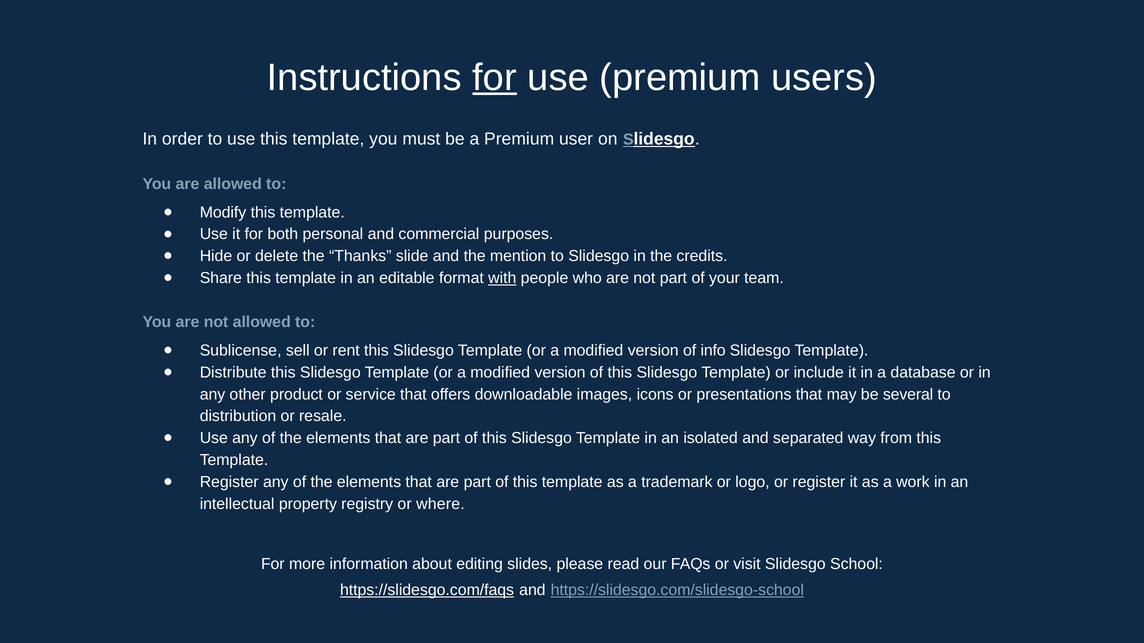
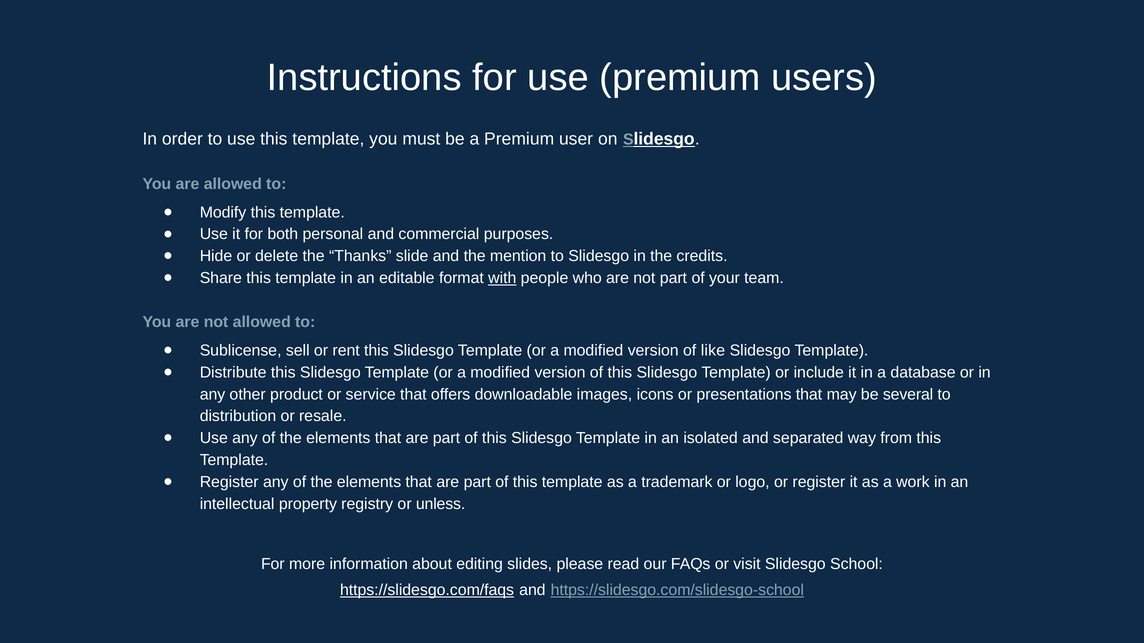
for at (495, 77) underline: present -> none
info: info -> like
where: where -> unless
